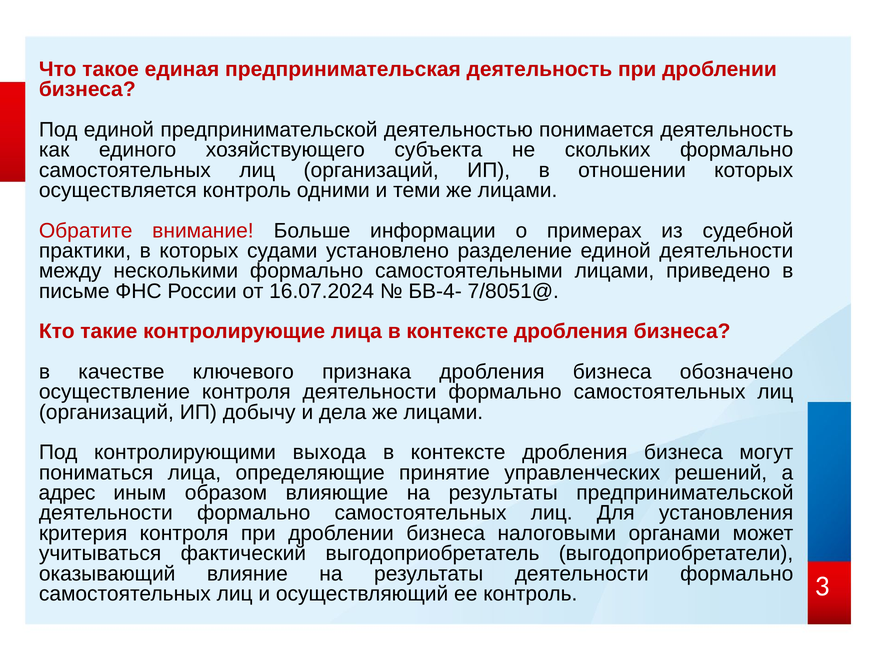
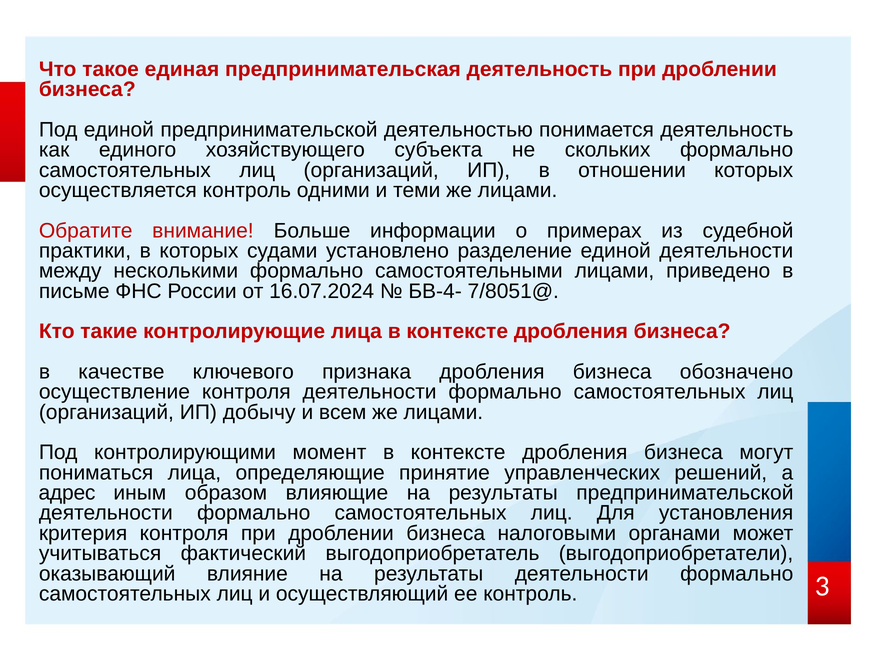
дела: дела -> всем
выхода: выхода -> момент
